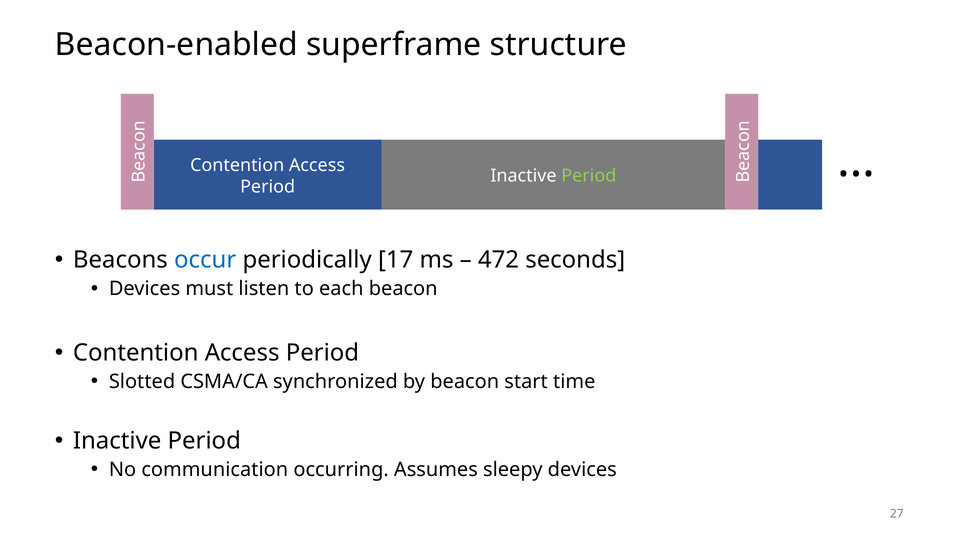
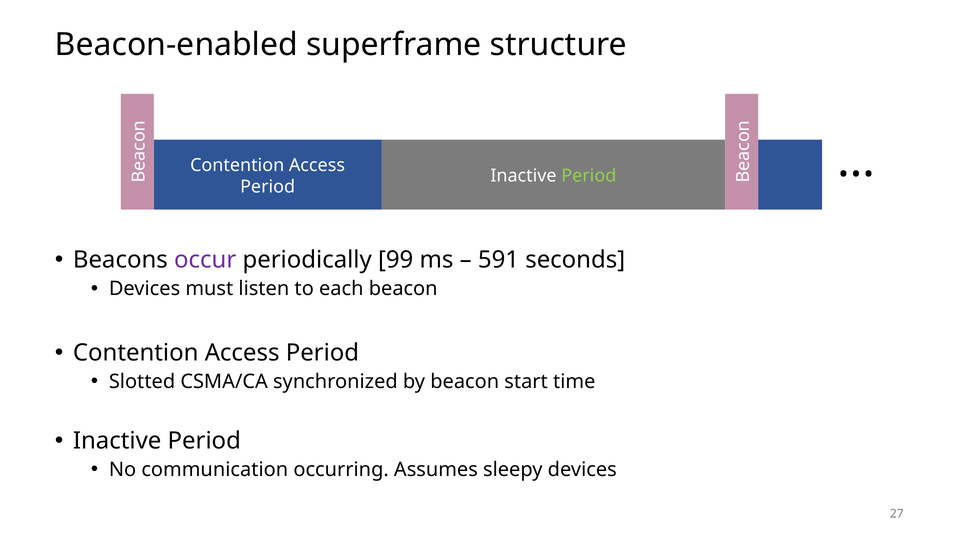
occur colour: blue -> purple
17: 17 -> 99
472: 472 -> 591
